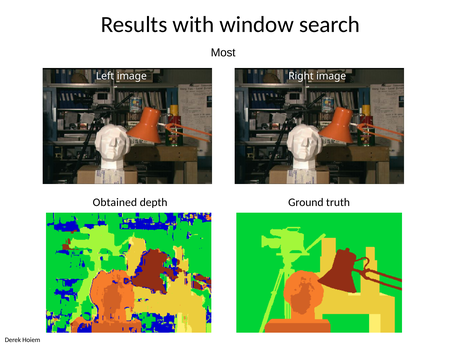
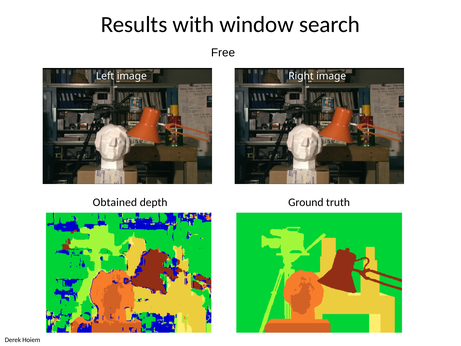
Most: Most -> Free
